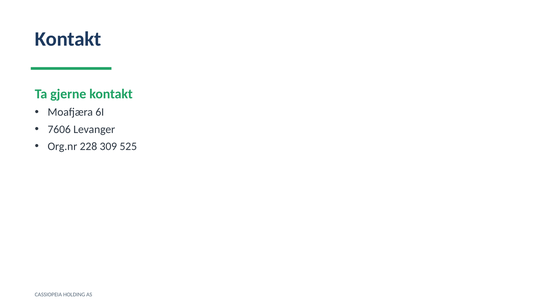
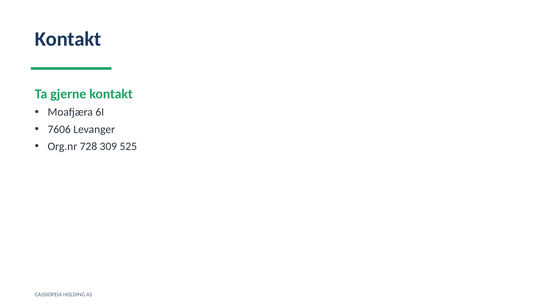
228: 228 -> 728
